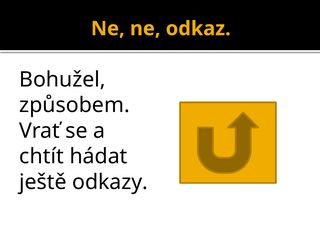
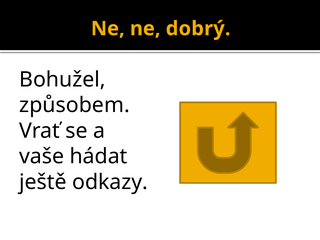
odkaz: odkaz -> dobrý
chtít: chtít -> vaše
